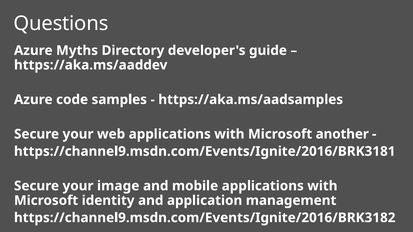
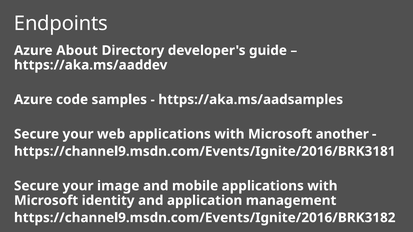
Questions: Questions -> Endpoints
Myths: Myths -> About
